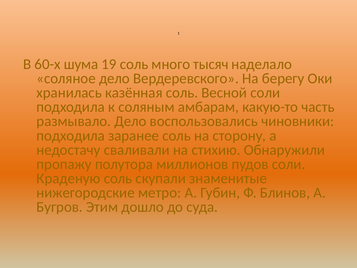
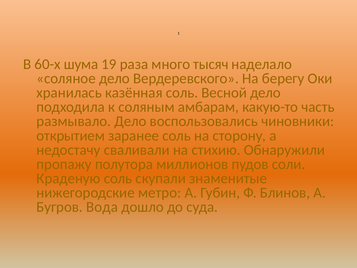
19 соль: соль -> раза
Весной соли: соли -> дело
подходила at (71, 135): подходила -> открытием
Этим: Этим -> Вода
